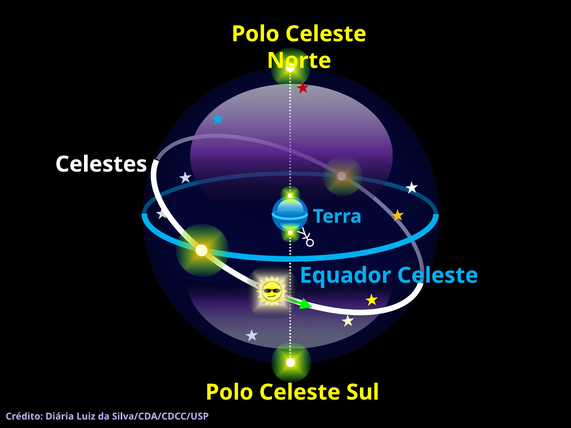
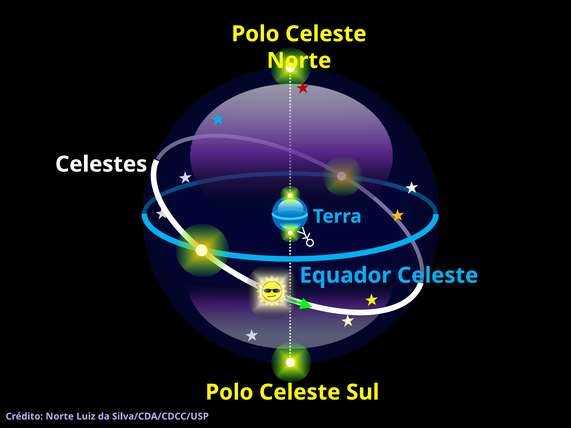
Crédito Diária: Diária -> Norte
